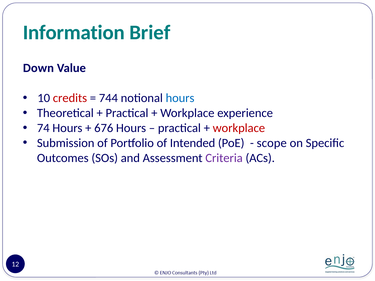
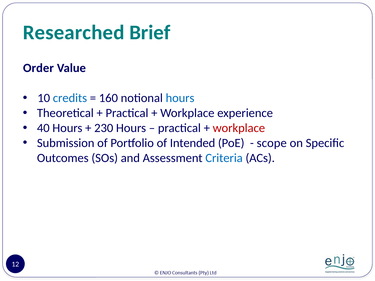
Information: Information -> Researched
Down: Down -> Order
credits colour: red -> blue
744: 744 -> 160
74: 74 -> 40
676: 676 -> 230
Criteria colour: purple -> blue
